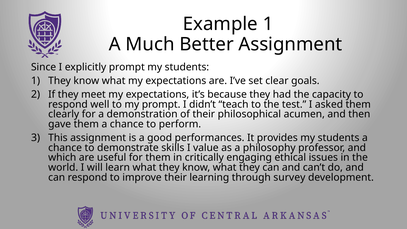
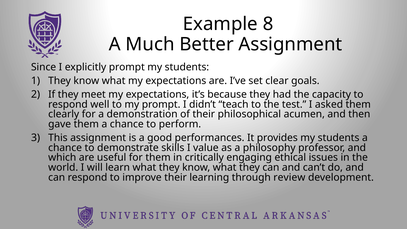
Example 1: 1 -> 8
survey: survey -> review
